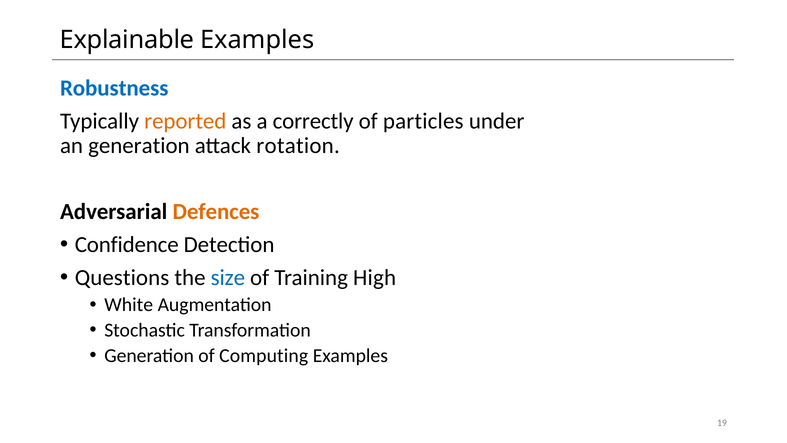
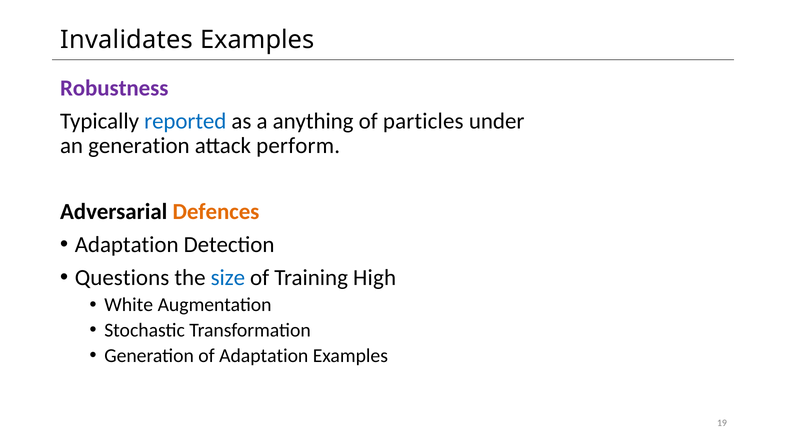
Explainable: Explainable -> Invalidates
Robustness colour: blue -> purple
reported colour: orange -> blue
correctly: correctly -> anything
rotation: rotation -> perform
Confidence at (127, 245): Confidence -> Adaptation
of Computing: Computing -> Adaptation
